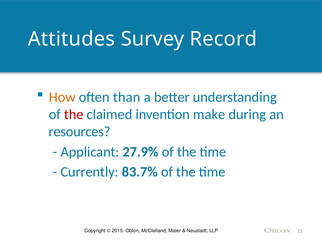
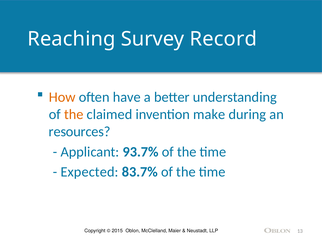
Attitudes: Attitudes -> Reaching
than: than -> have
the at (74, 114) colour: red -> orange
27.9%: 27.9% -> 93.7%
Currently: Currently -> Expected
